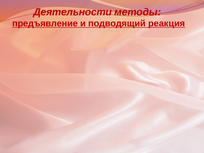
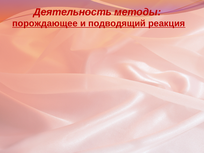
Деятельности: Деятельности -> Деятельность
предъявление: предъявление -> порождающее
